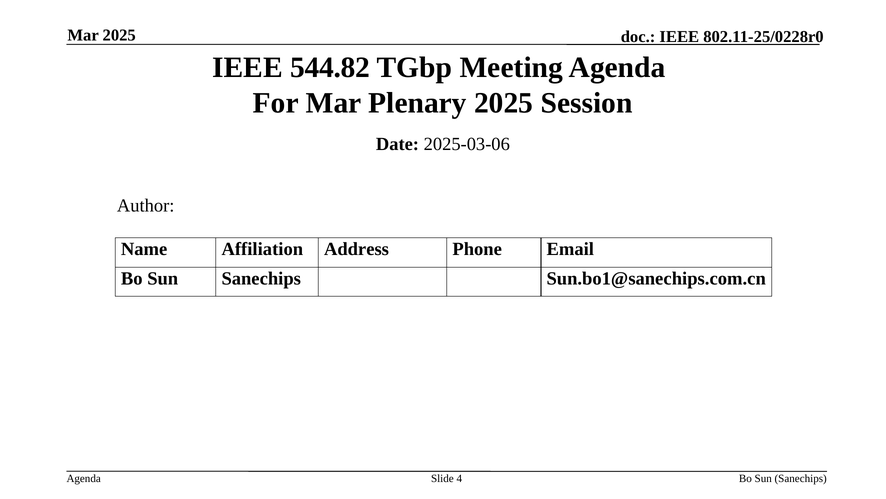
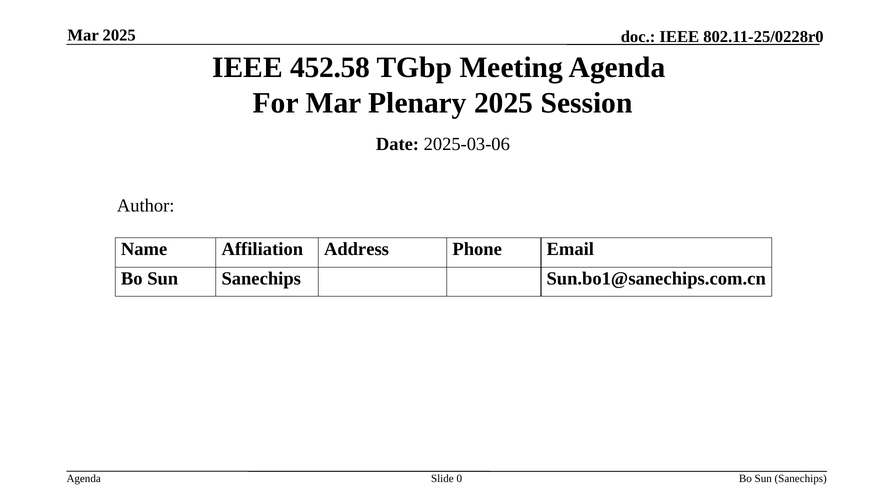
544.82: 544.82 -> 452.58
4: 4 -> 0
